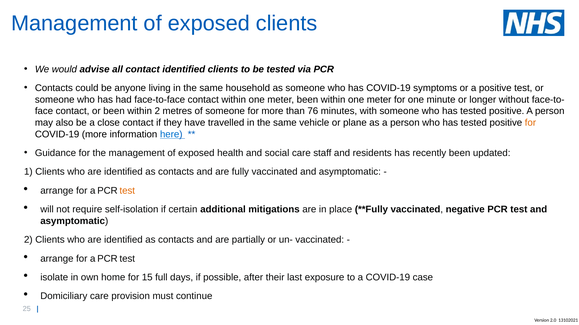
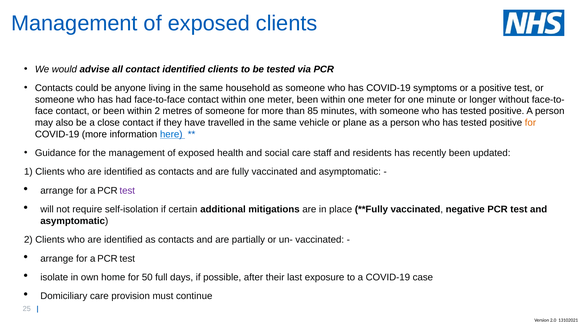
76: 76 -> 85
test at (127, 191) colour: orange -> purple
15: 15 -> 50
